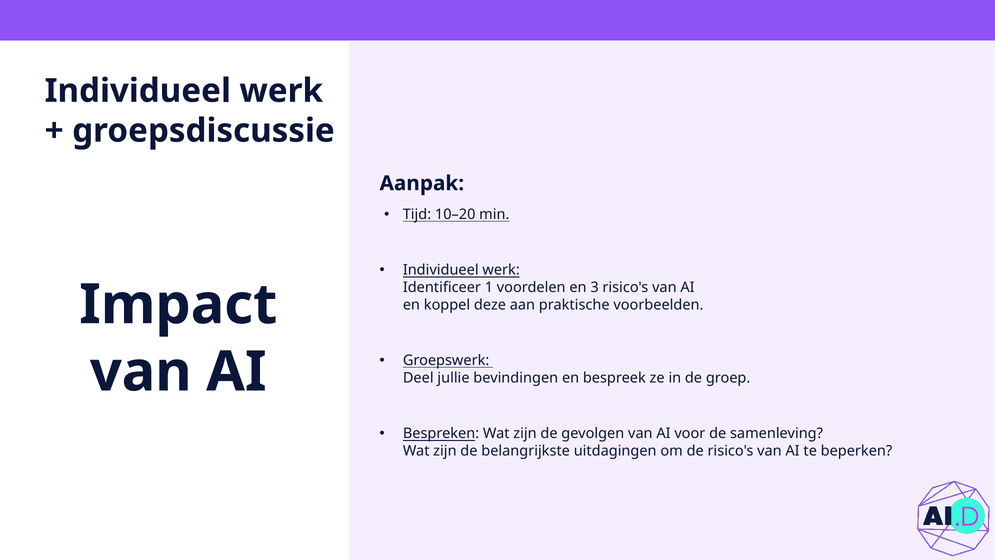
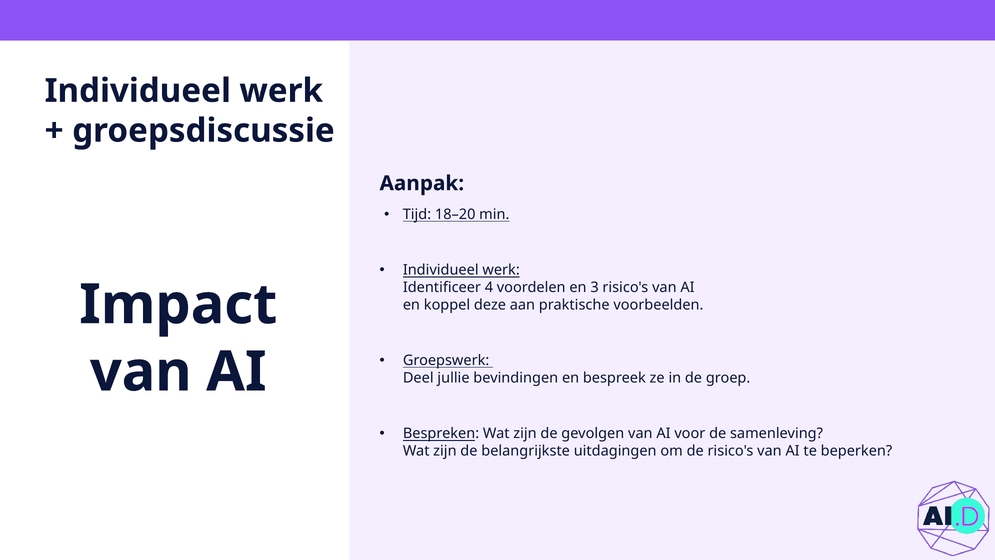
10–20: 10–20 -> 18–20
1: 1 -> 4
